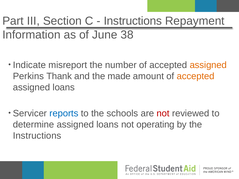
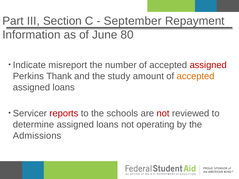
Instructions at (133, 21): Instructions -> September
38: 38 -> 80
assigned at (208, 65) colour: orange -> red
made: made -> study
reports colour: blue -> red
Instructions at (37, 136): Instructions -> Admissions
